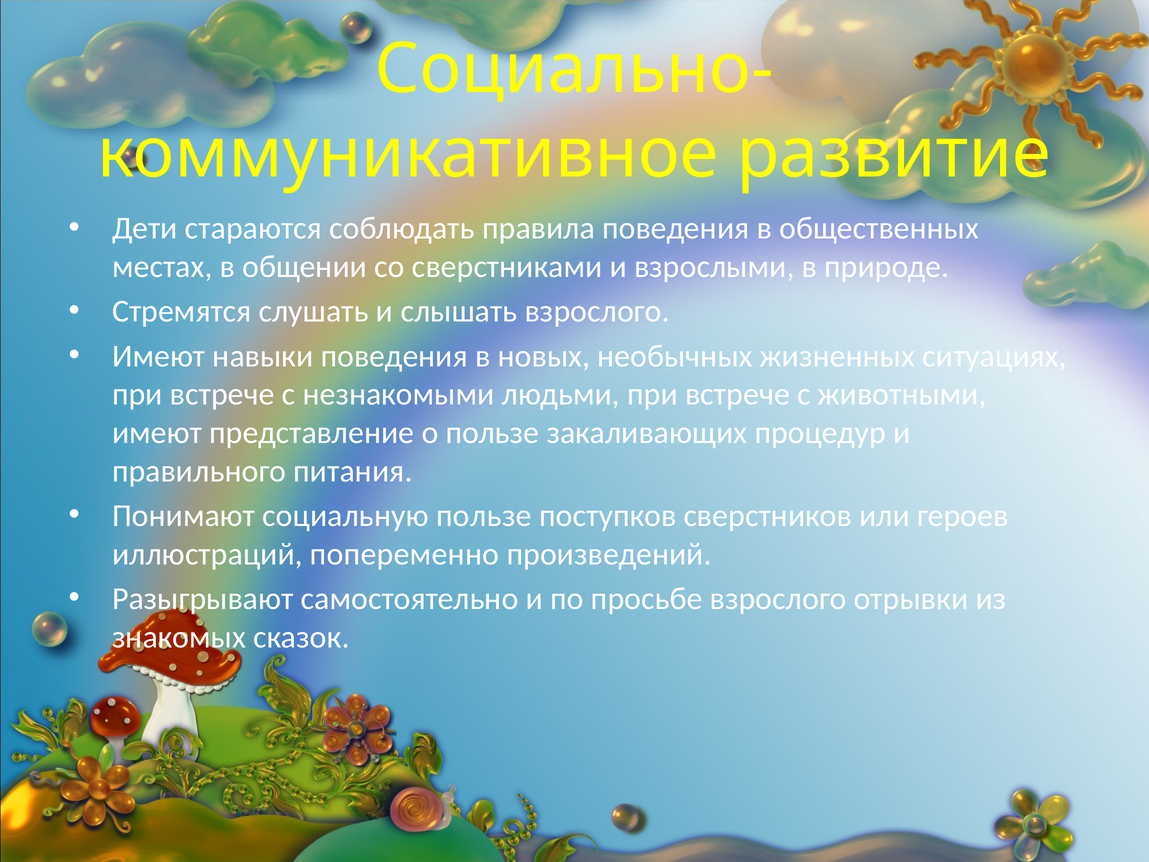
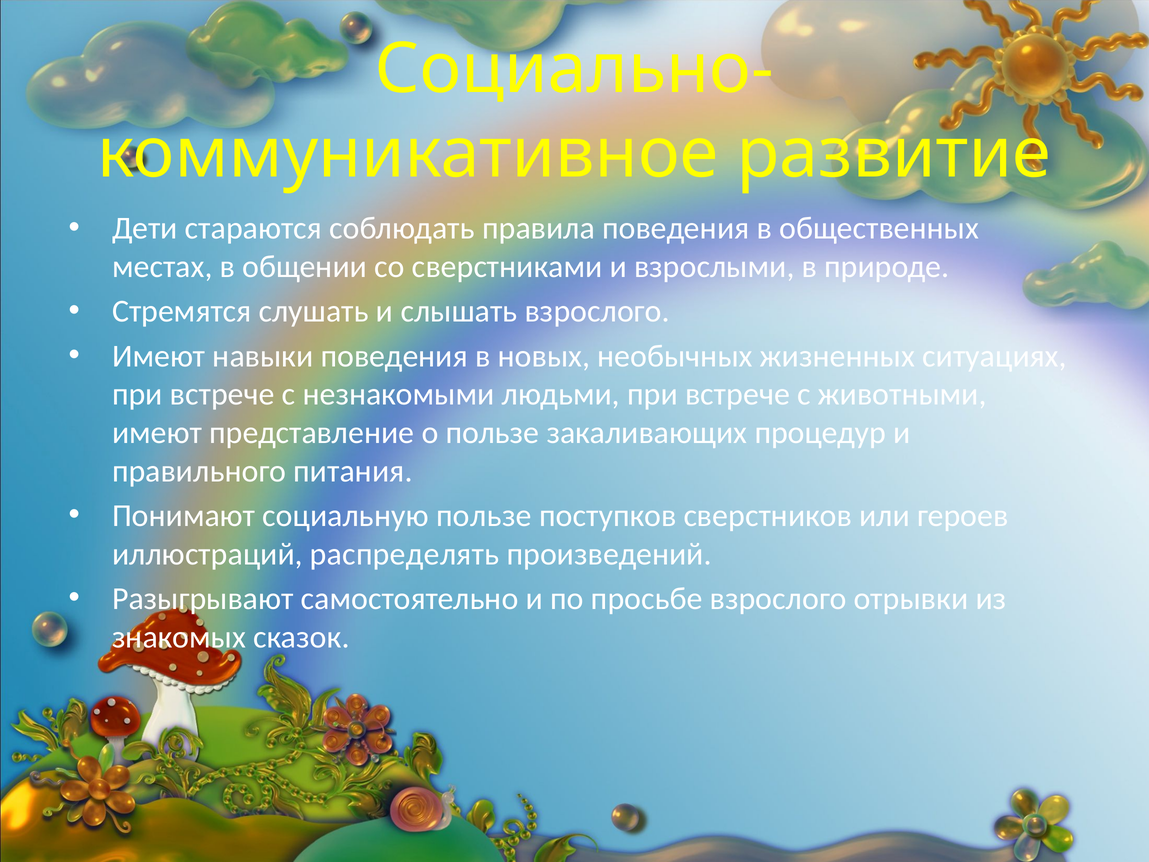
попеременно: попеременно -> распределять
